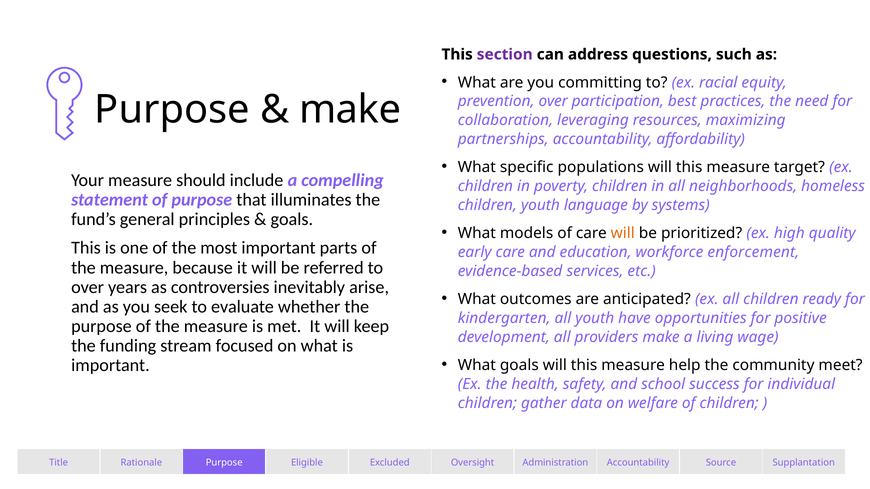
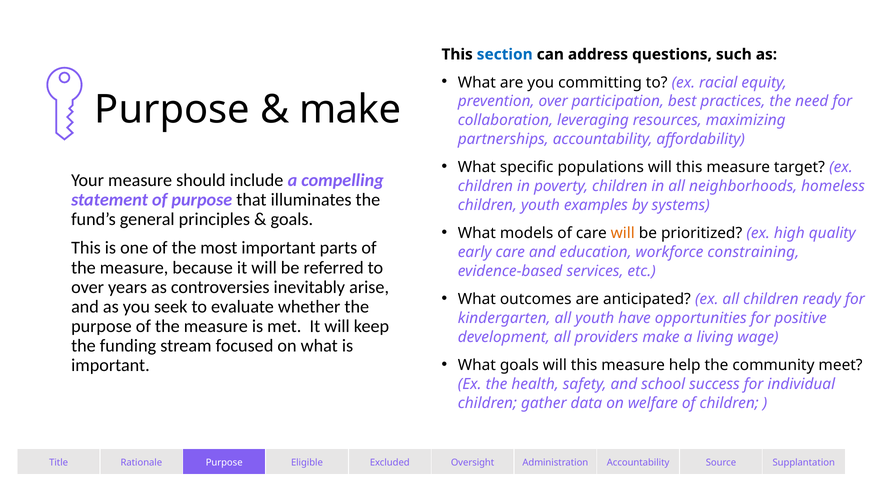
section colour: purple -> blue
language: language -> examples
enforcement: enforcement -> constraining
